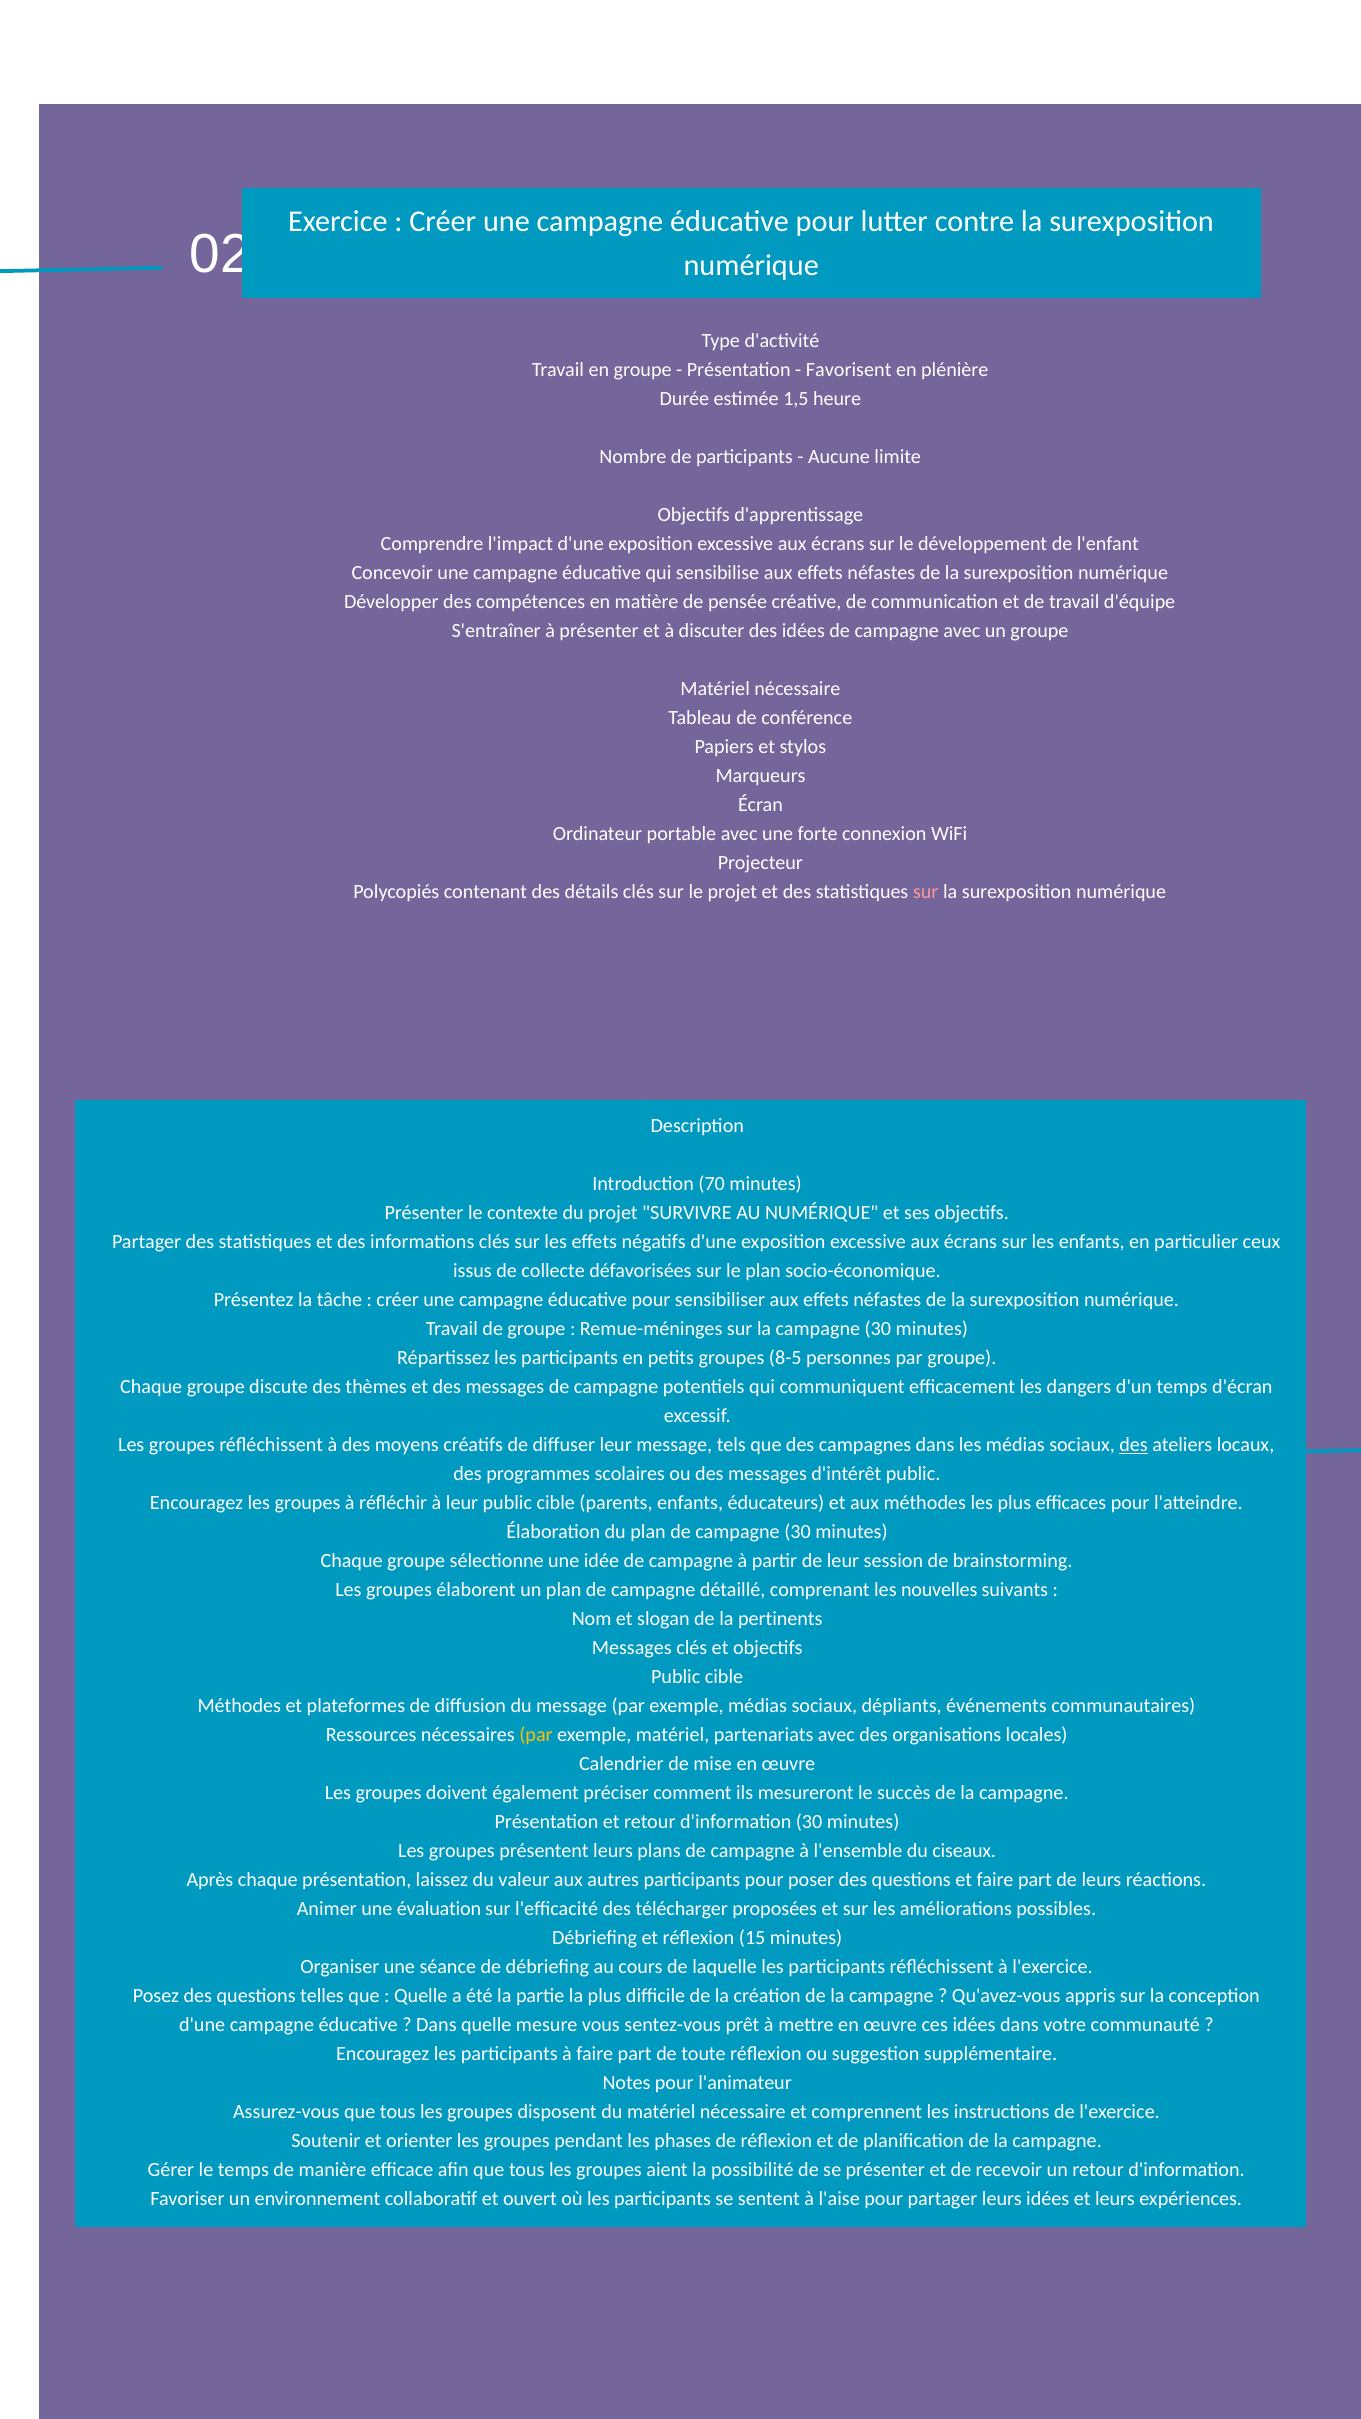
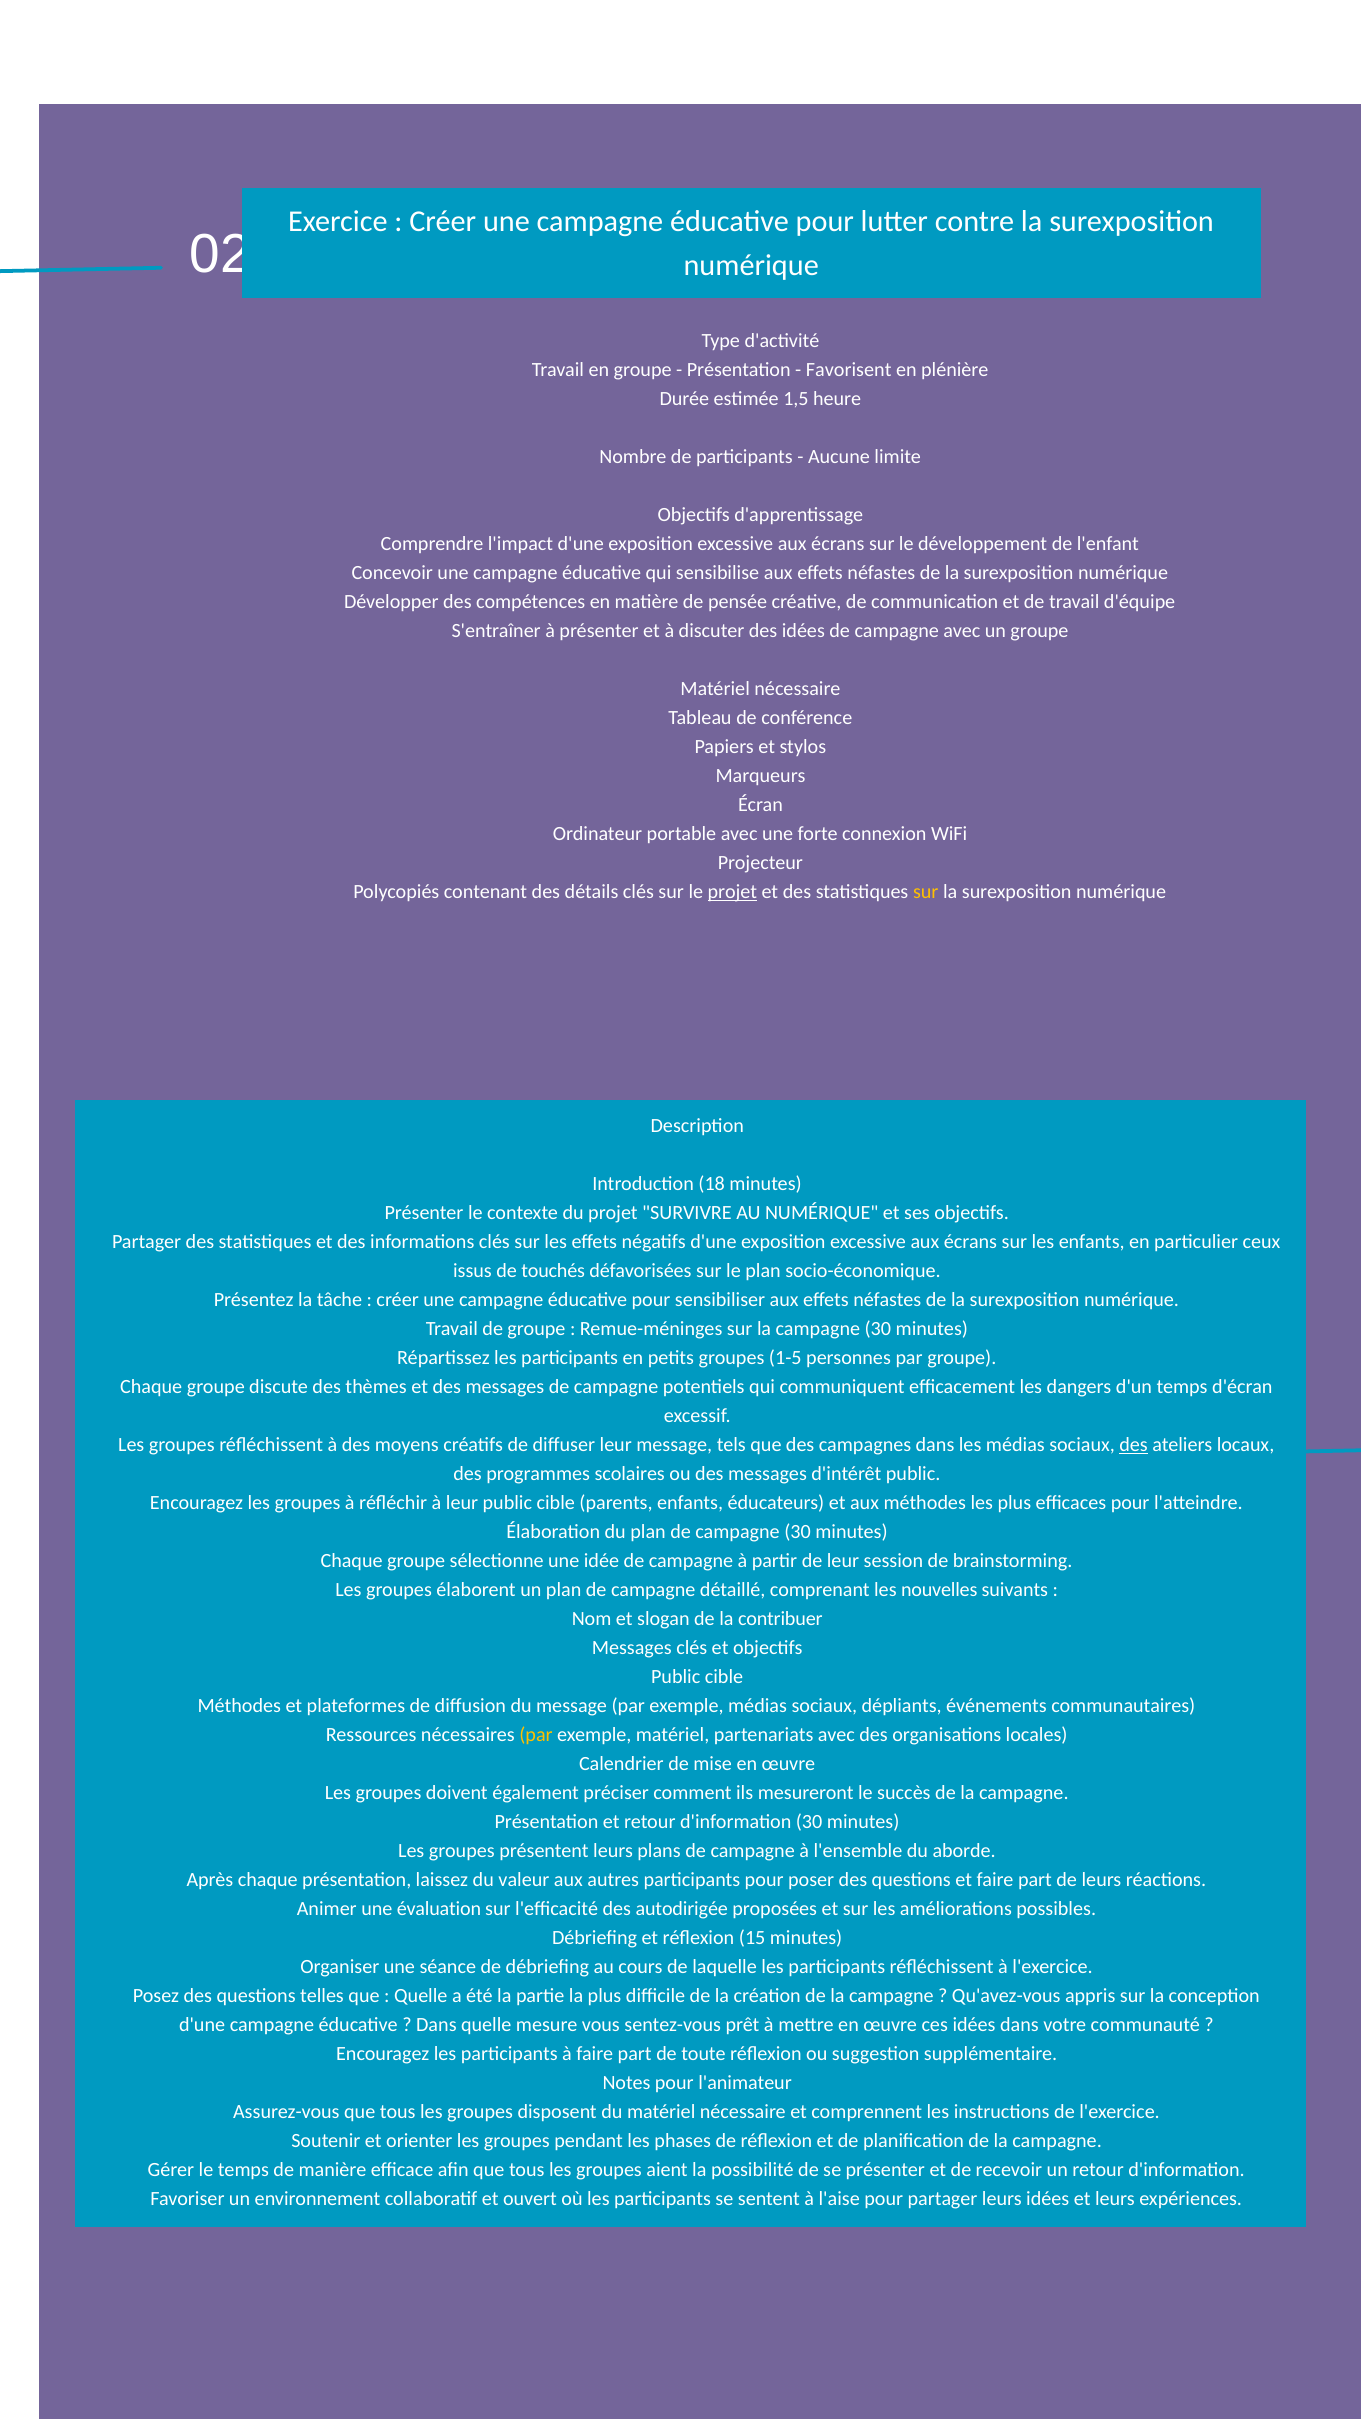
projet at (732, 892) underline: none -> present
sur at (926, 892) colour: pink -> yellow
70: 70 -> 18
collecte: collecte -> touchés
8-5: 8-5 -> 1-5
pertinents: pertinents -> contribuer
ciseaux: ciseaux -> aborde
télécharger: télécharger -> autodirigée
